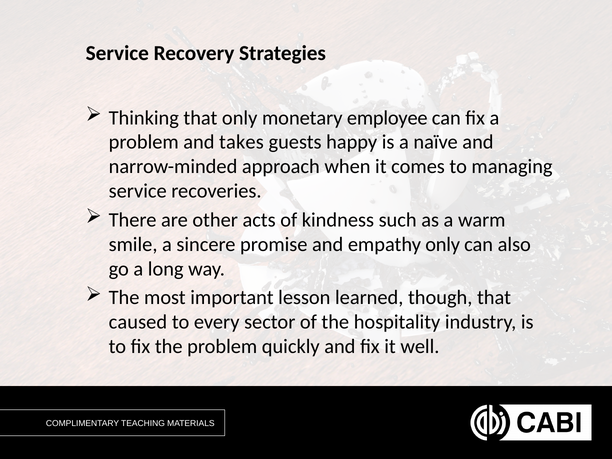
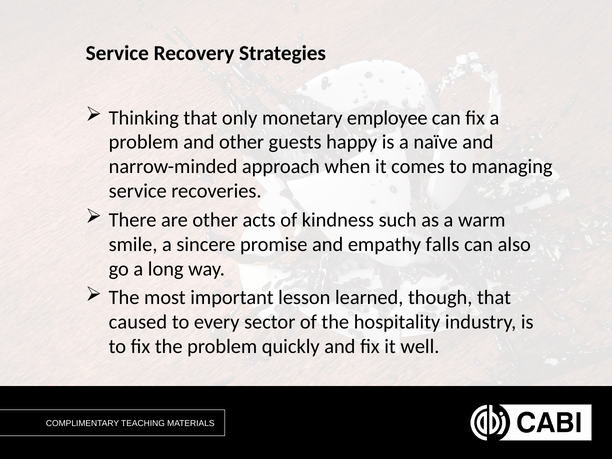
and takes: takes -> other
empathy only: only -> falls
